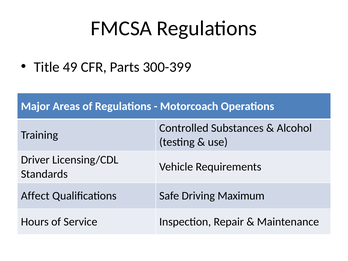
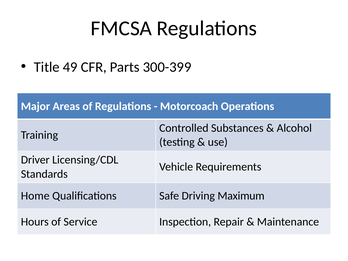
Affect: Affect -> Home
